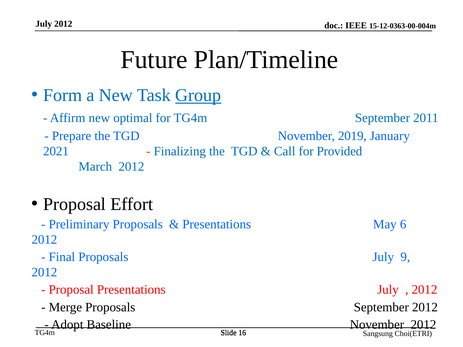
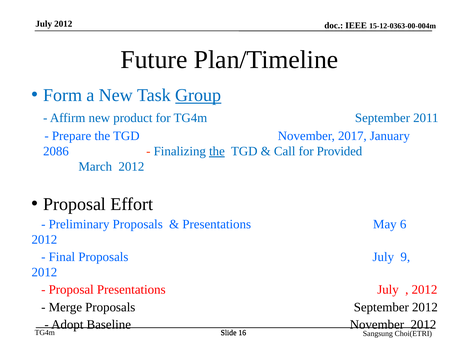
optimal: optimal -> product
2019: 2019 -> 2017
2021: 2021 -> 2086
the at (217, 151) underline: none -> present
